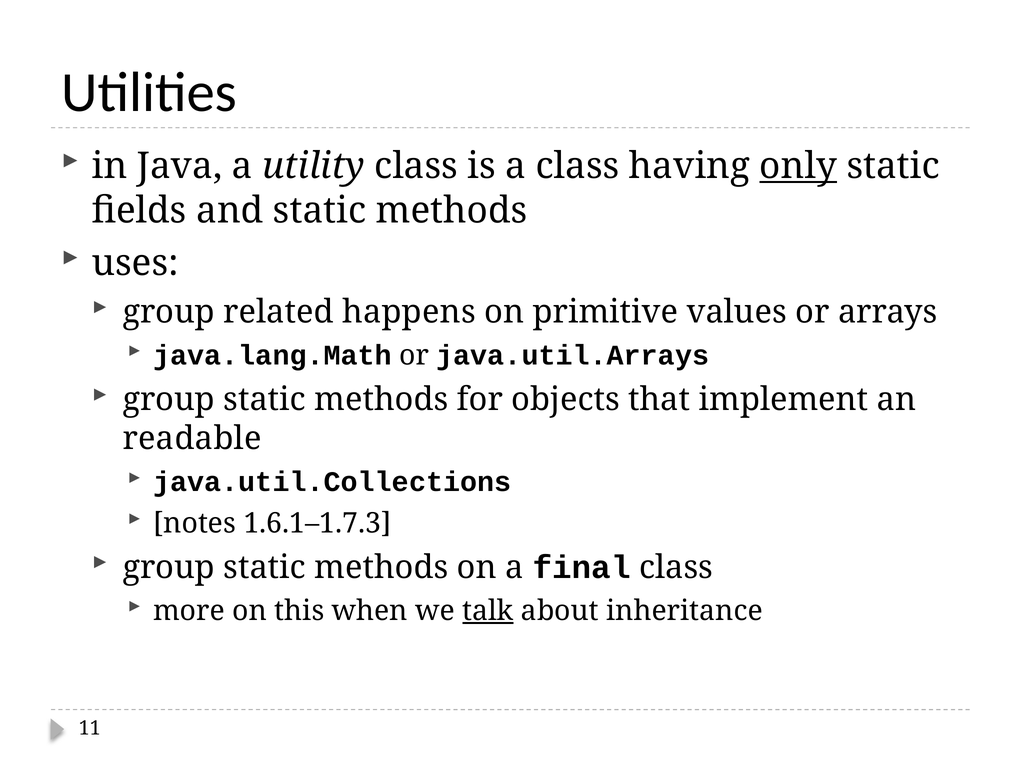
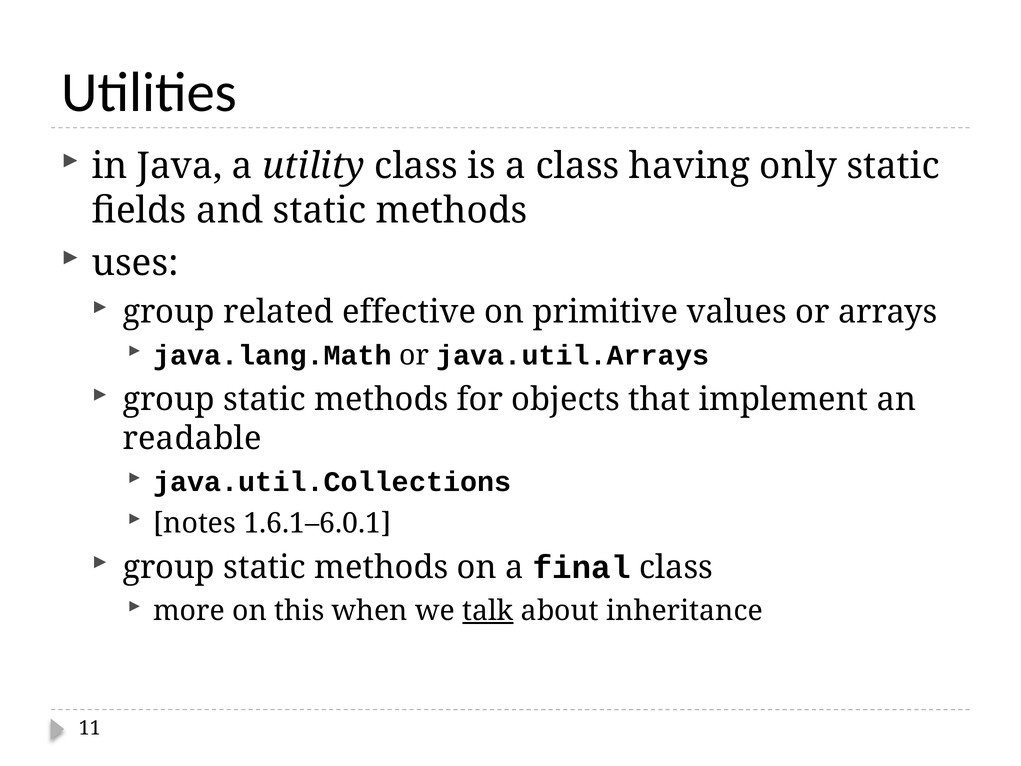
only underline: present -> none
happens: happens -> effective
1.6.1–1.7.3: 1.6.1–1.7.3 -> 1.6.1–6.0.1
